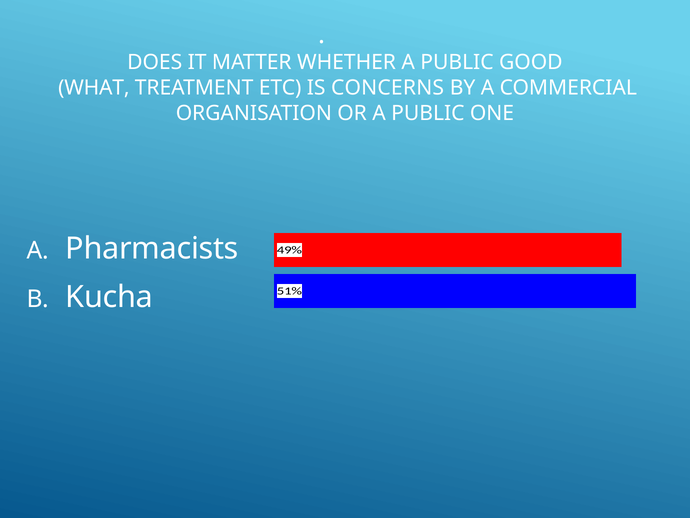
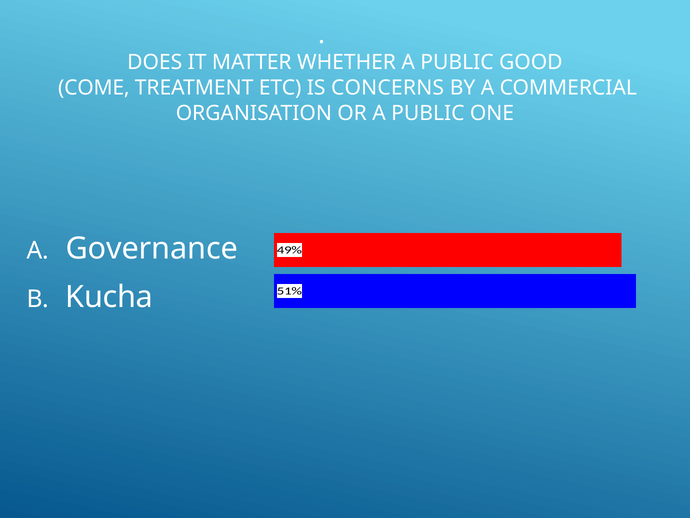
WHAT: WHAT -> COME
Pharmacists: Pharmacists -> Governance
